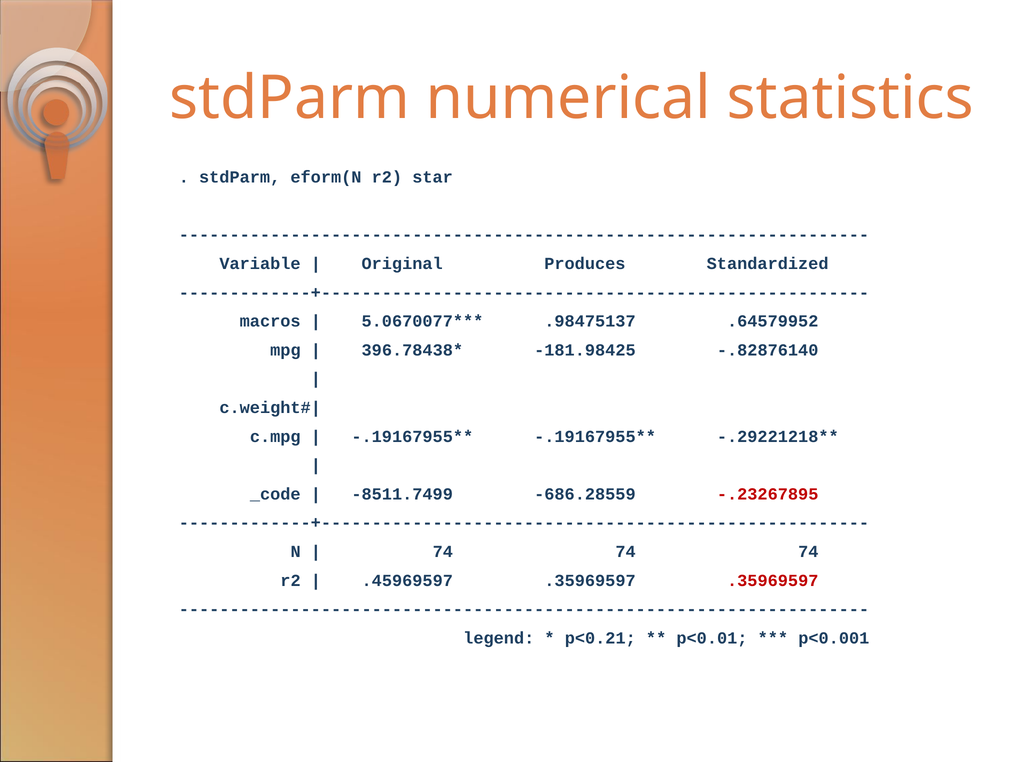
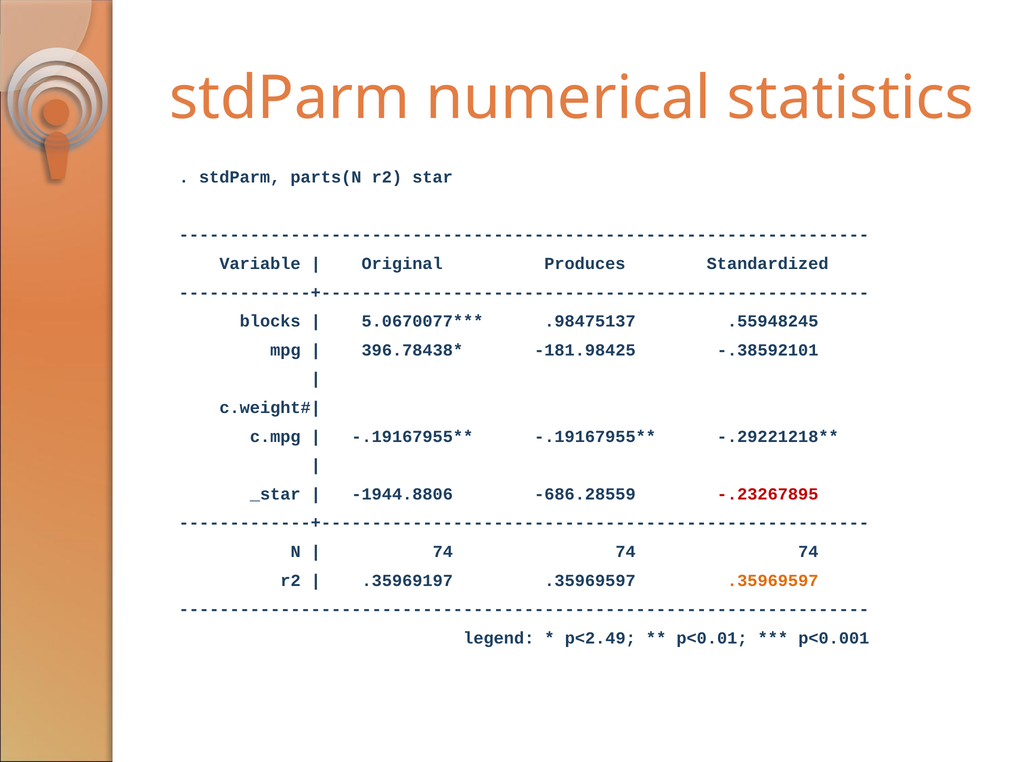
eform(N: eform(N -> parts(N
macros: macros -> blocks
.64579952: .64579952 -> .55948245
-.82876140: -.82876140 -> -.38592101
_code: _code -> _star
-8511.7499: -8511.7499 -> -1944.8806
.45969597: .45969597 -> .35969197
.35969597 at (773, 580) colour: red -> orange
p<0.21: p<0.21 -> p<2.49
